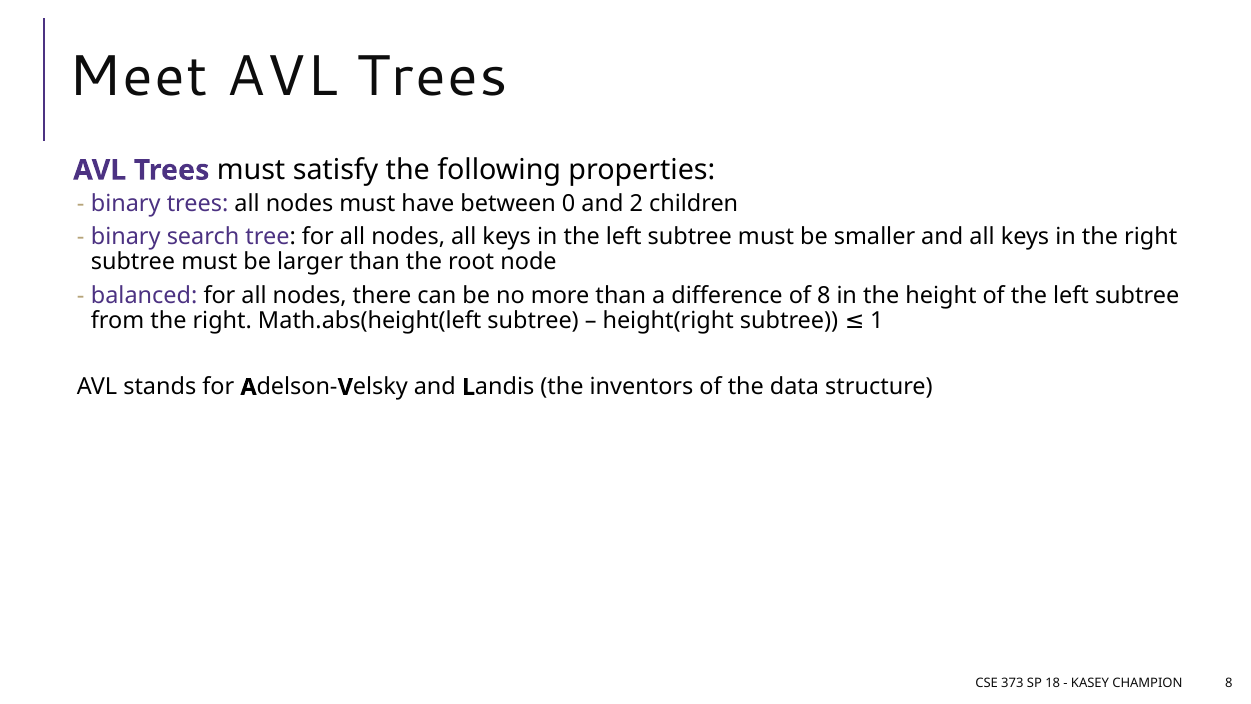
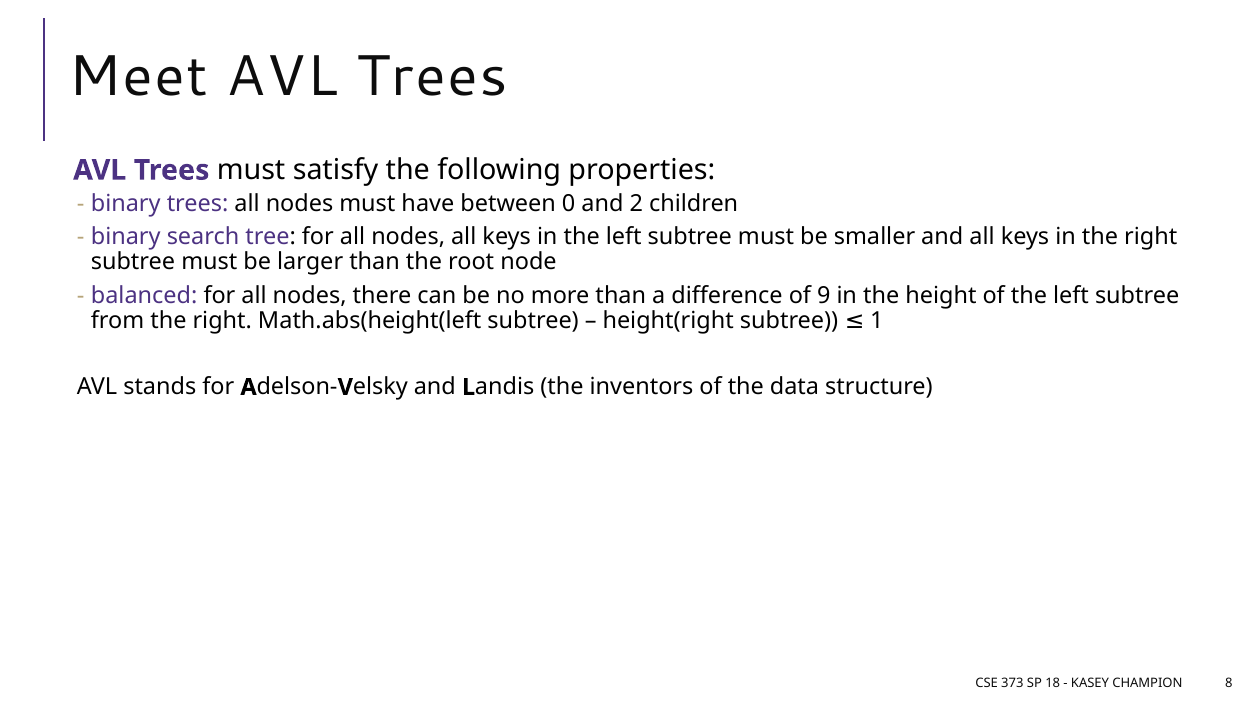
of 8: 8 -> 9
